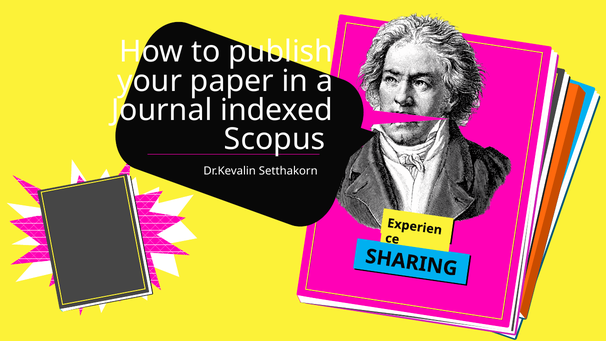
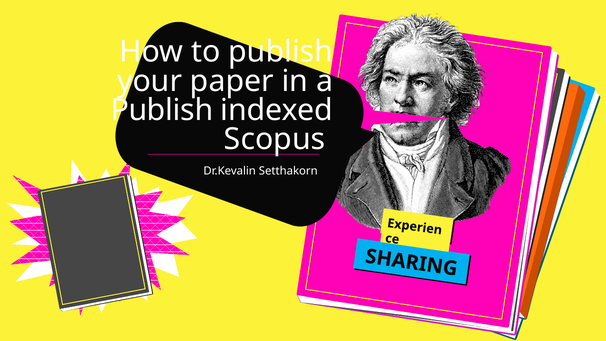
Journal at (162, 110): Journal -> Publish
